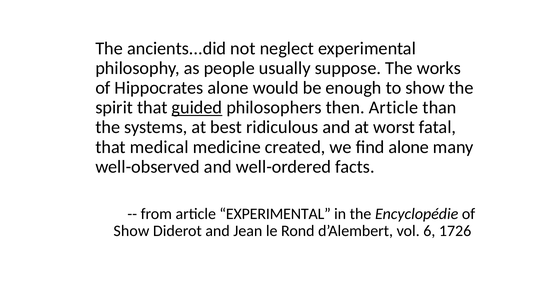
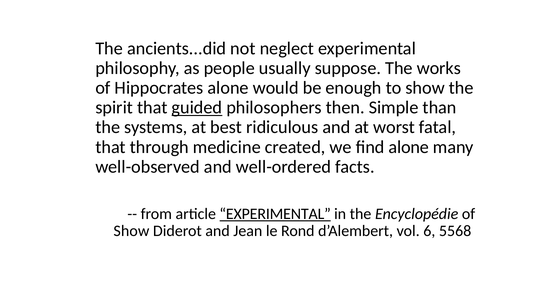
then Article: Article -> Simple
medical: medical -> through
EXPERIMENTAL at (275, 214) underline: none -> present
1726: 1726 -> 5568
